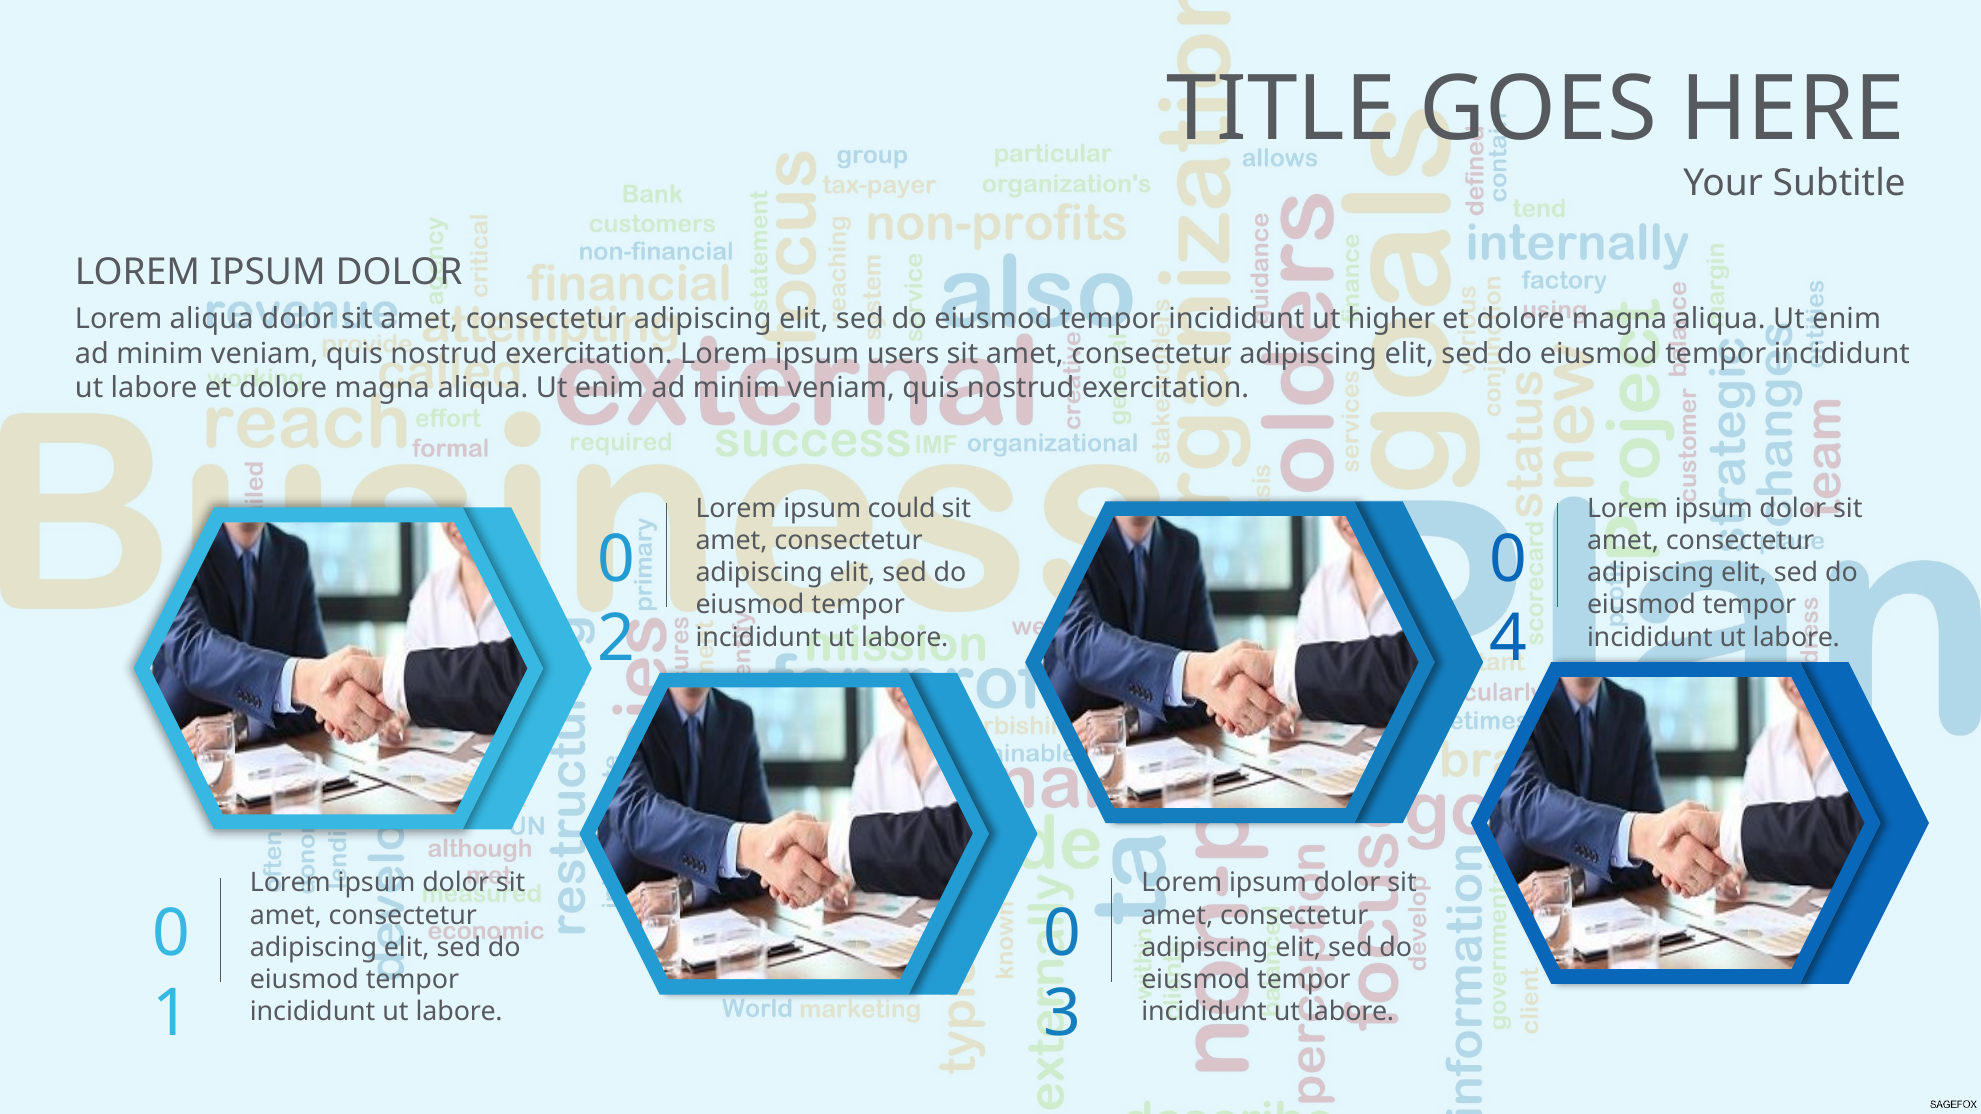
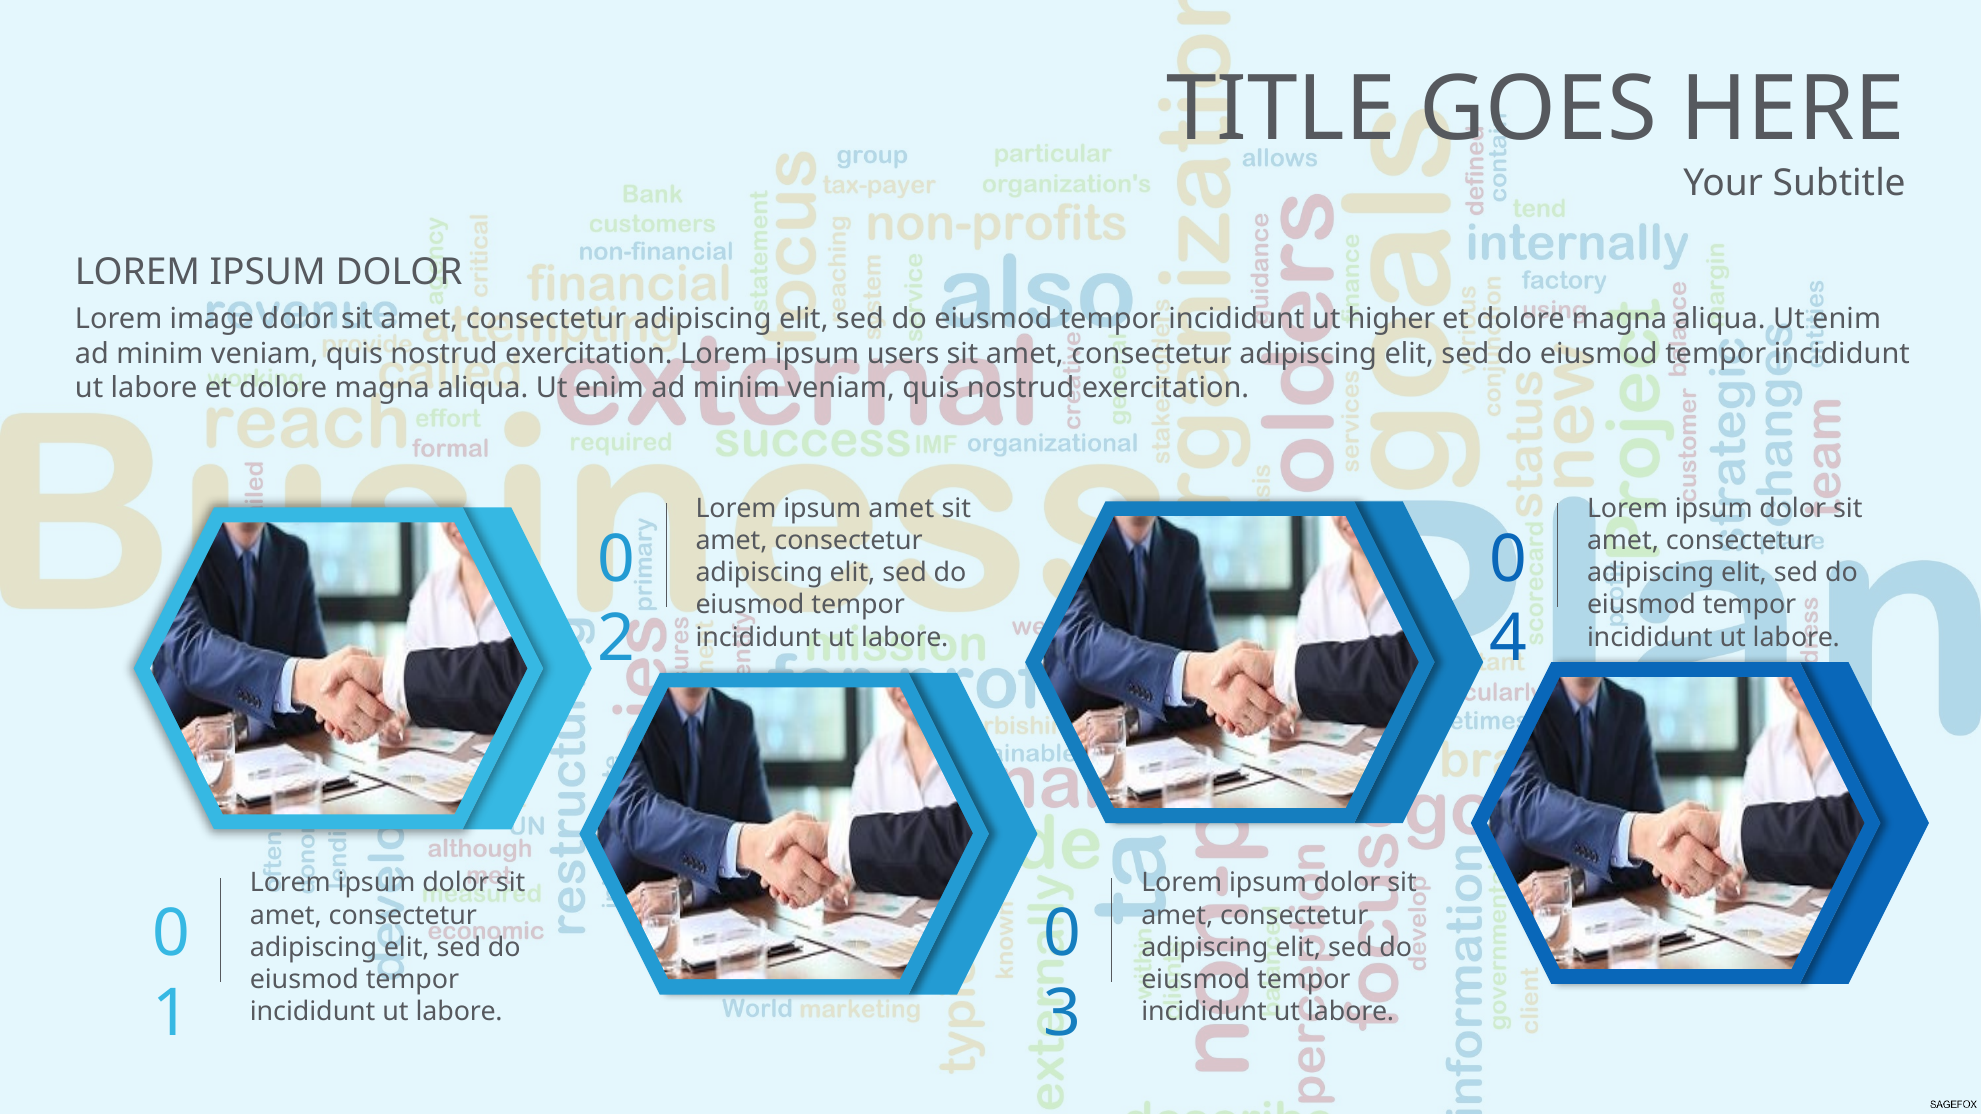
Lorem aliqua: aliqua -> image
ipsum could: could -> amet
